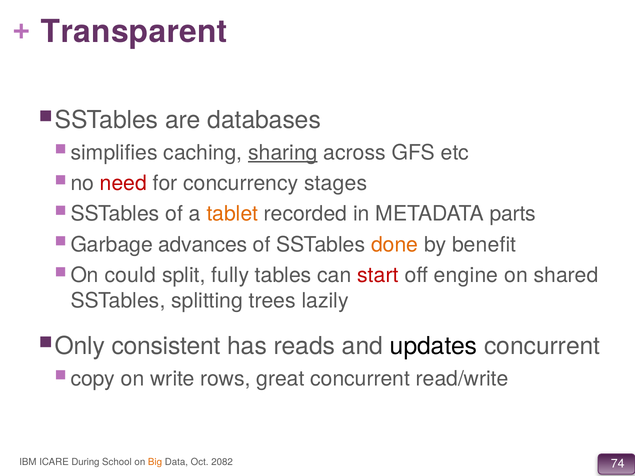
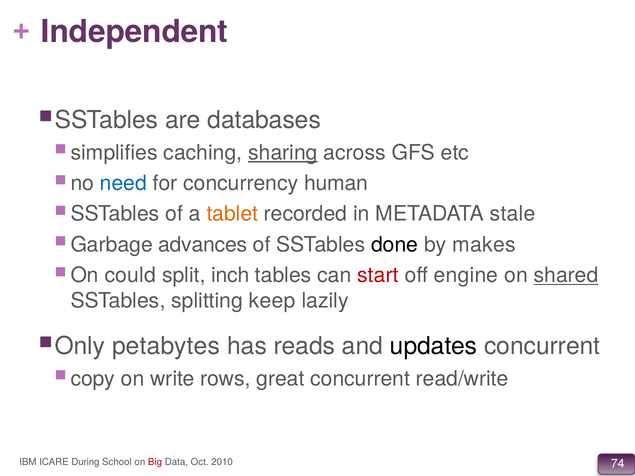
Transparent: Transparent -> Independent
need colour: red -> blue
stages: stages -> human
parts: parts -> stale
done colour: orange -> black
benefit: benefit -> makes
fully: fully -> inch
shared underline: none -> present
trees: trees -> keep
consistent: consistent -> petabytes
Big colour: orange -> red
2082: 2082 -> 2010
